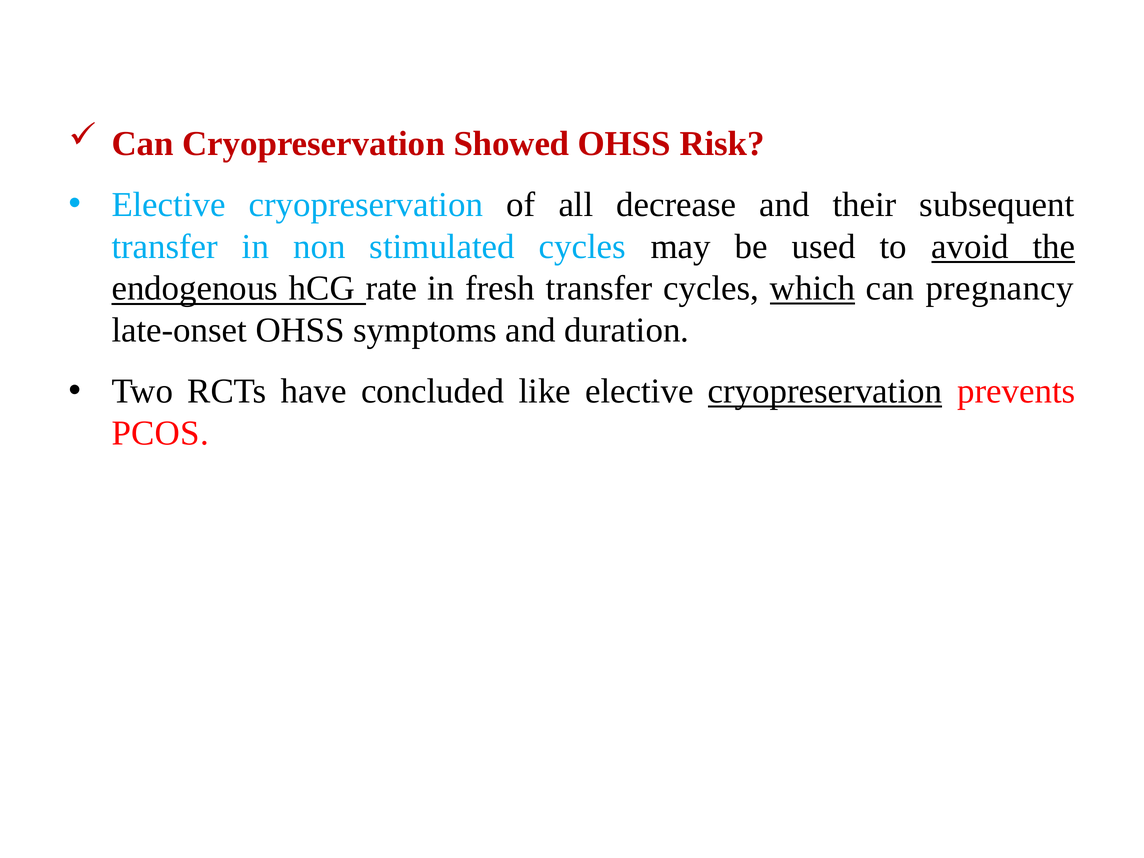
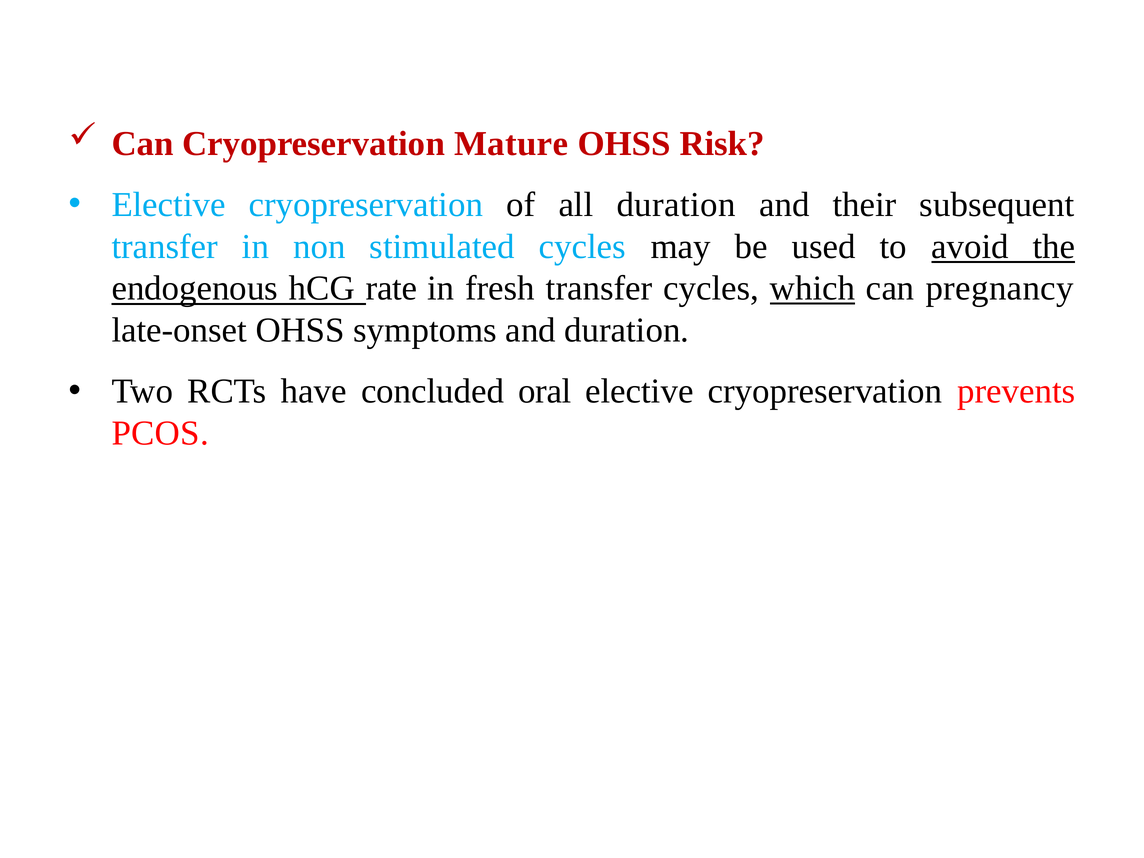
Showed: Showed -> Mature
all decrease: decrease -> duration
like: like -> oral
cryopreservation at (825, 391) underline: present -> none
